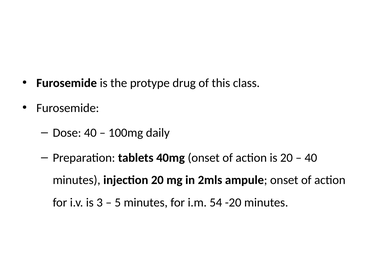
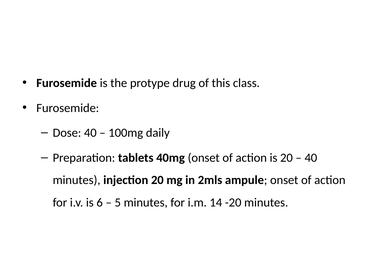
3: 3 -> 6
54: 54 -> 14
